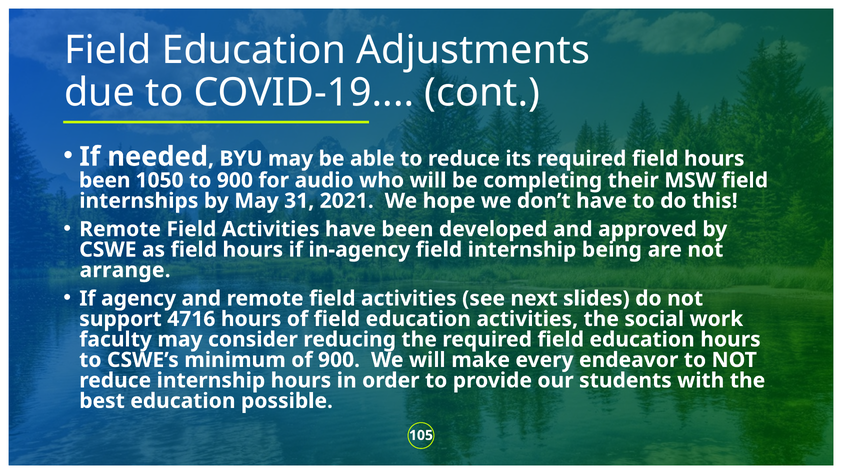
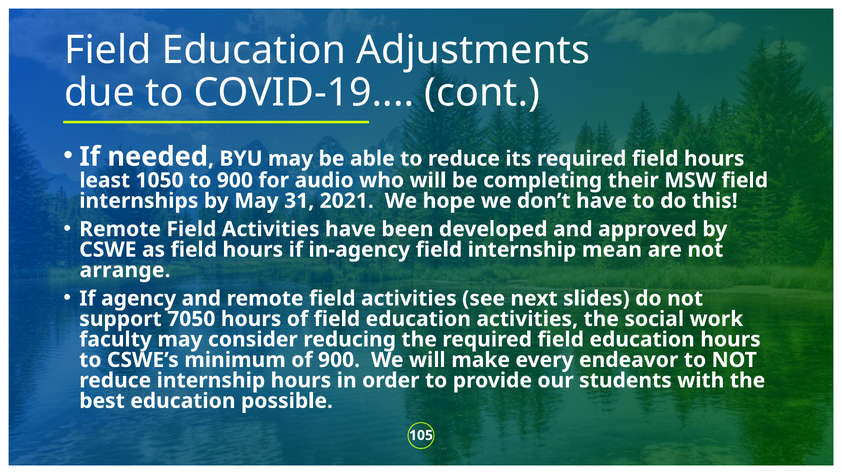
been at (105, 180): been -> least
being: being -> mean
4716: 4716 -> 7050
